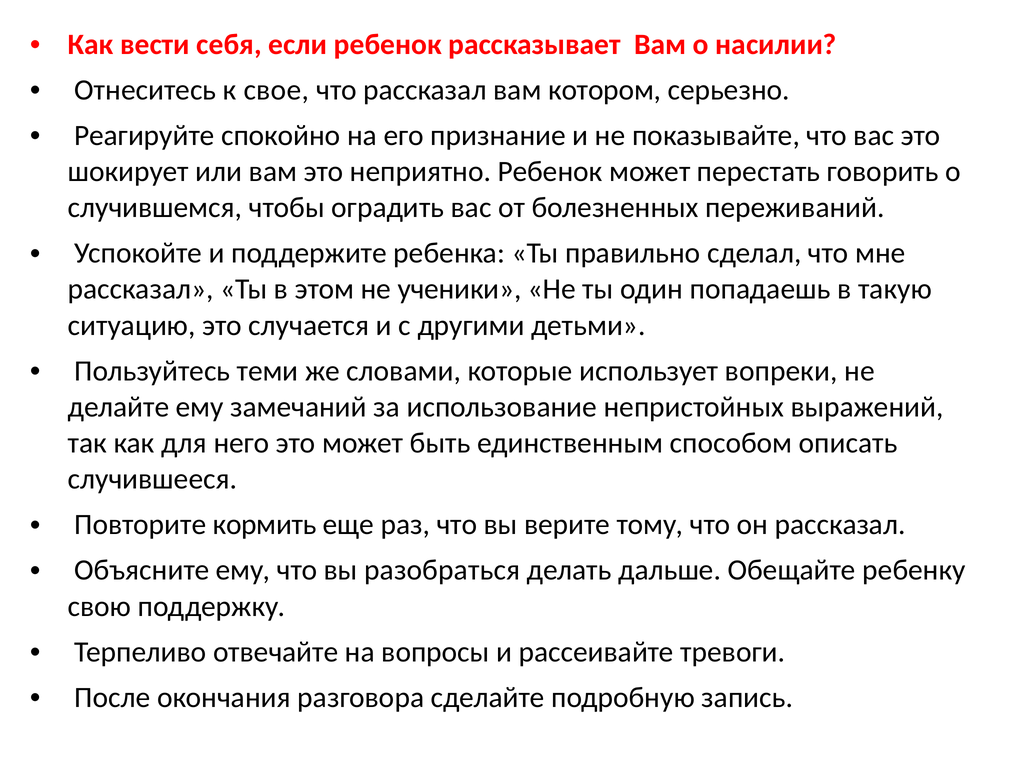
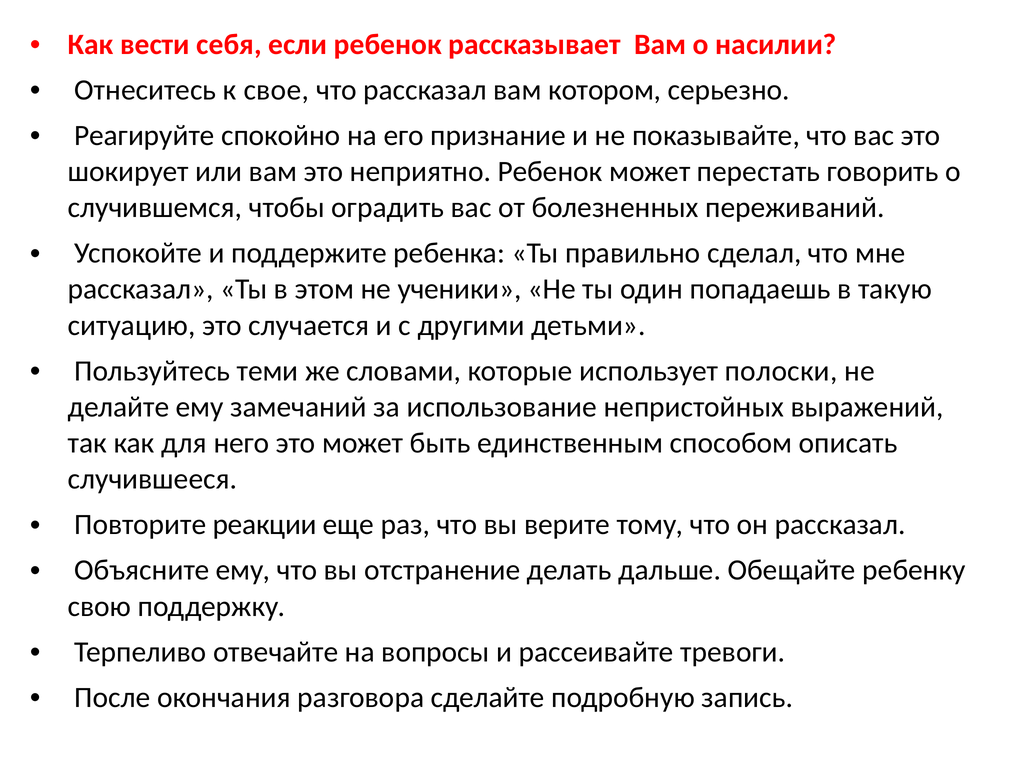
вопреки: вопреки -> полоски
кормить: кормить -> реакции
разобраться: разобраться -> отстранение
